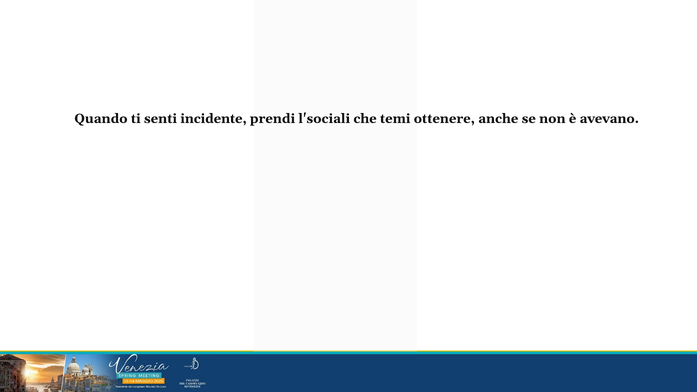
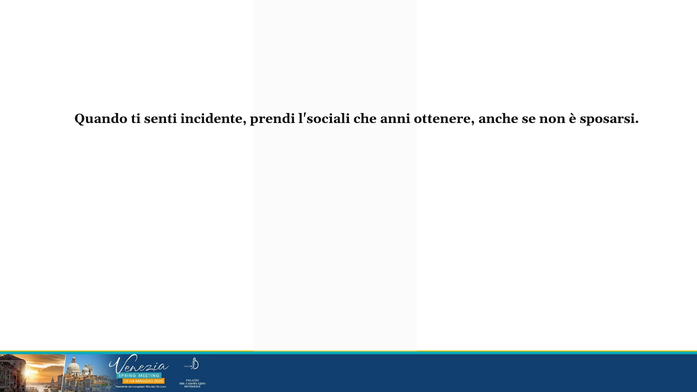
temi: temi -> anni
avevano: avevano -> sposarsi
